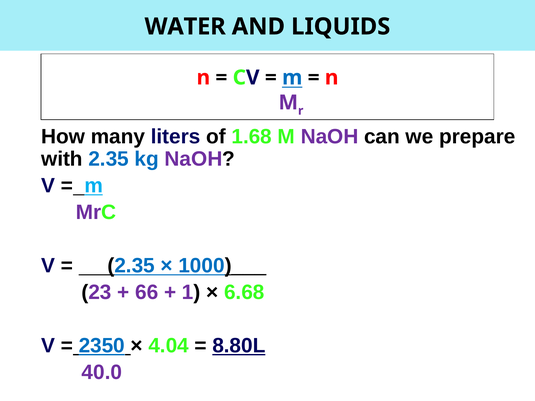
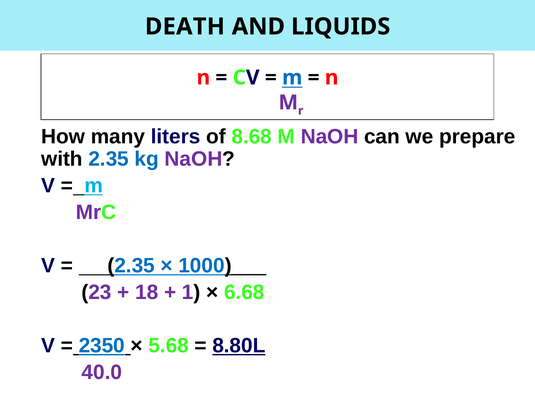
WATER: WATER -> DEATH
1.68: 1.68 -> 8.68
66: 66 -> 18
4.04: 4.04 -> 5.68
